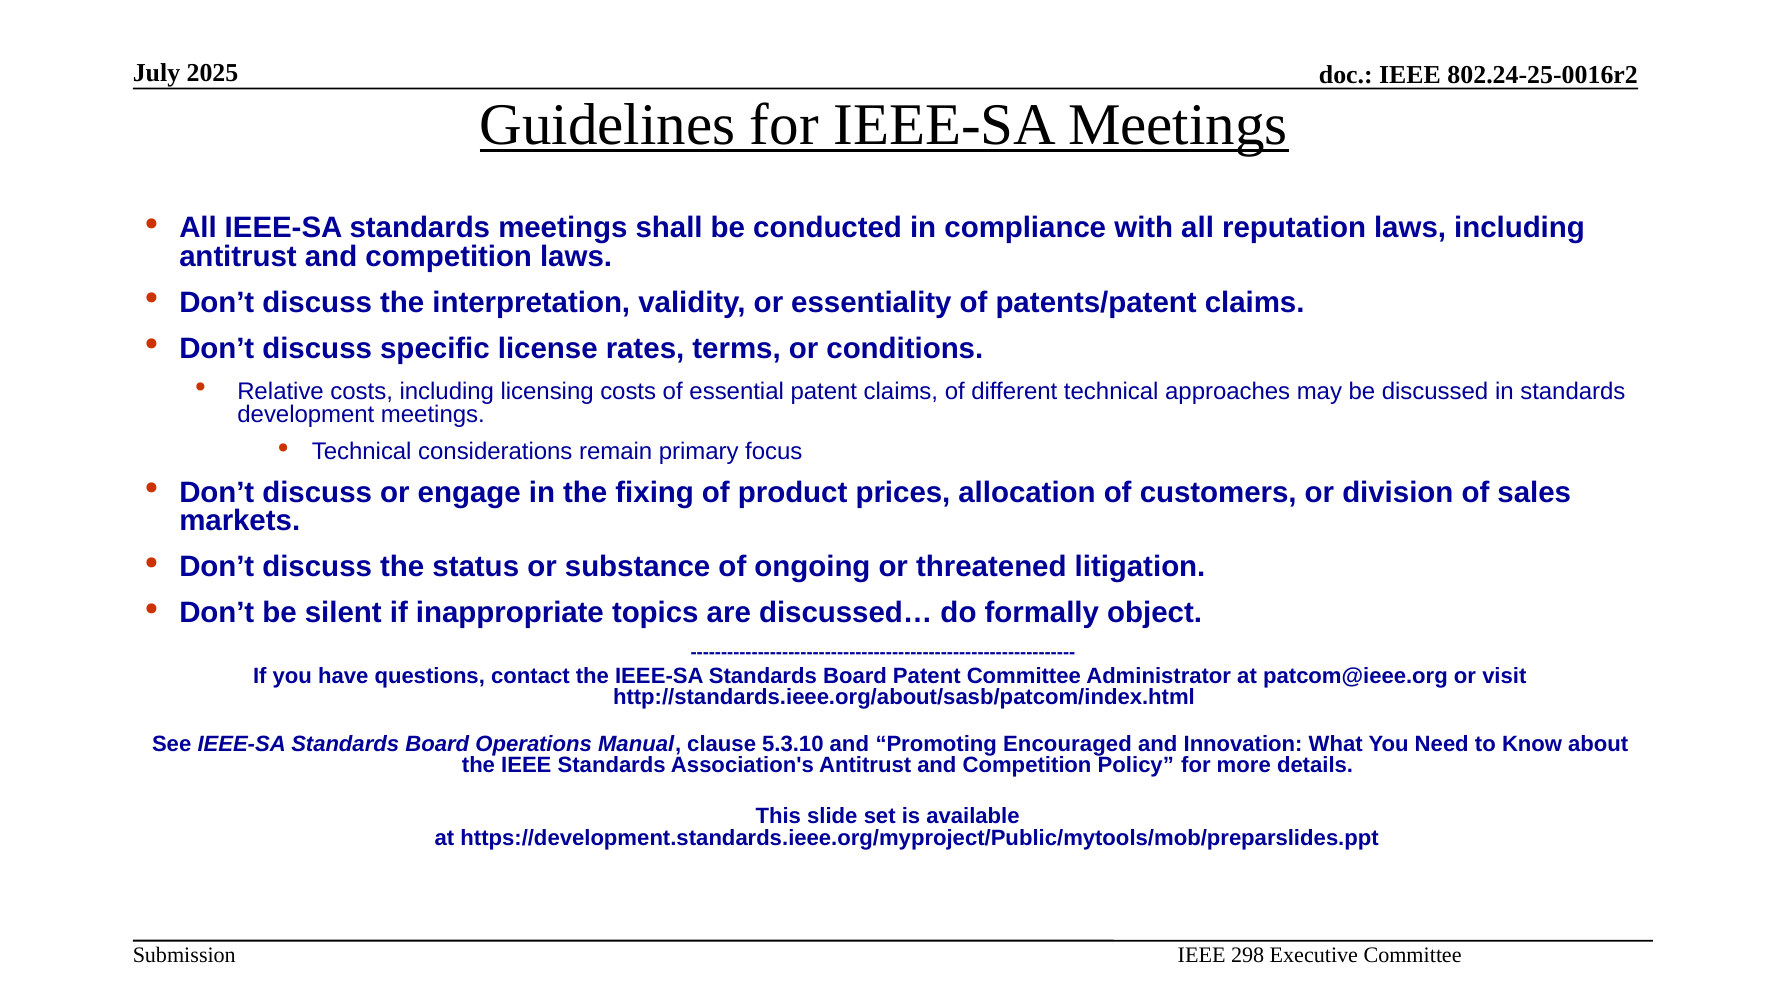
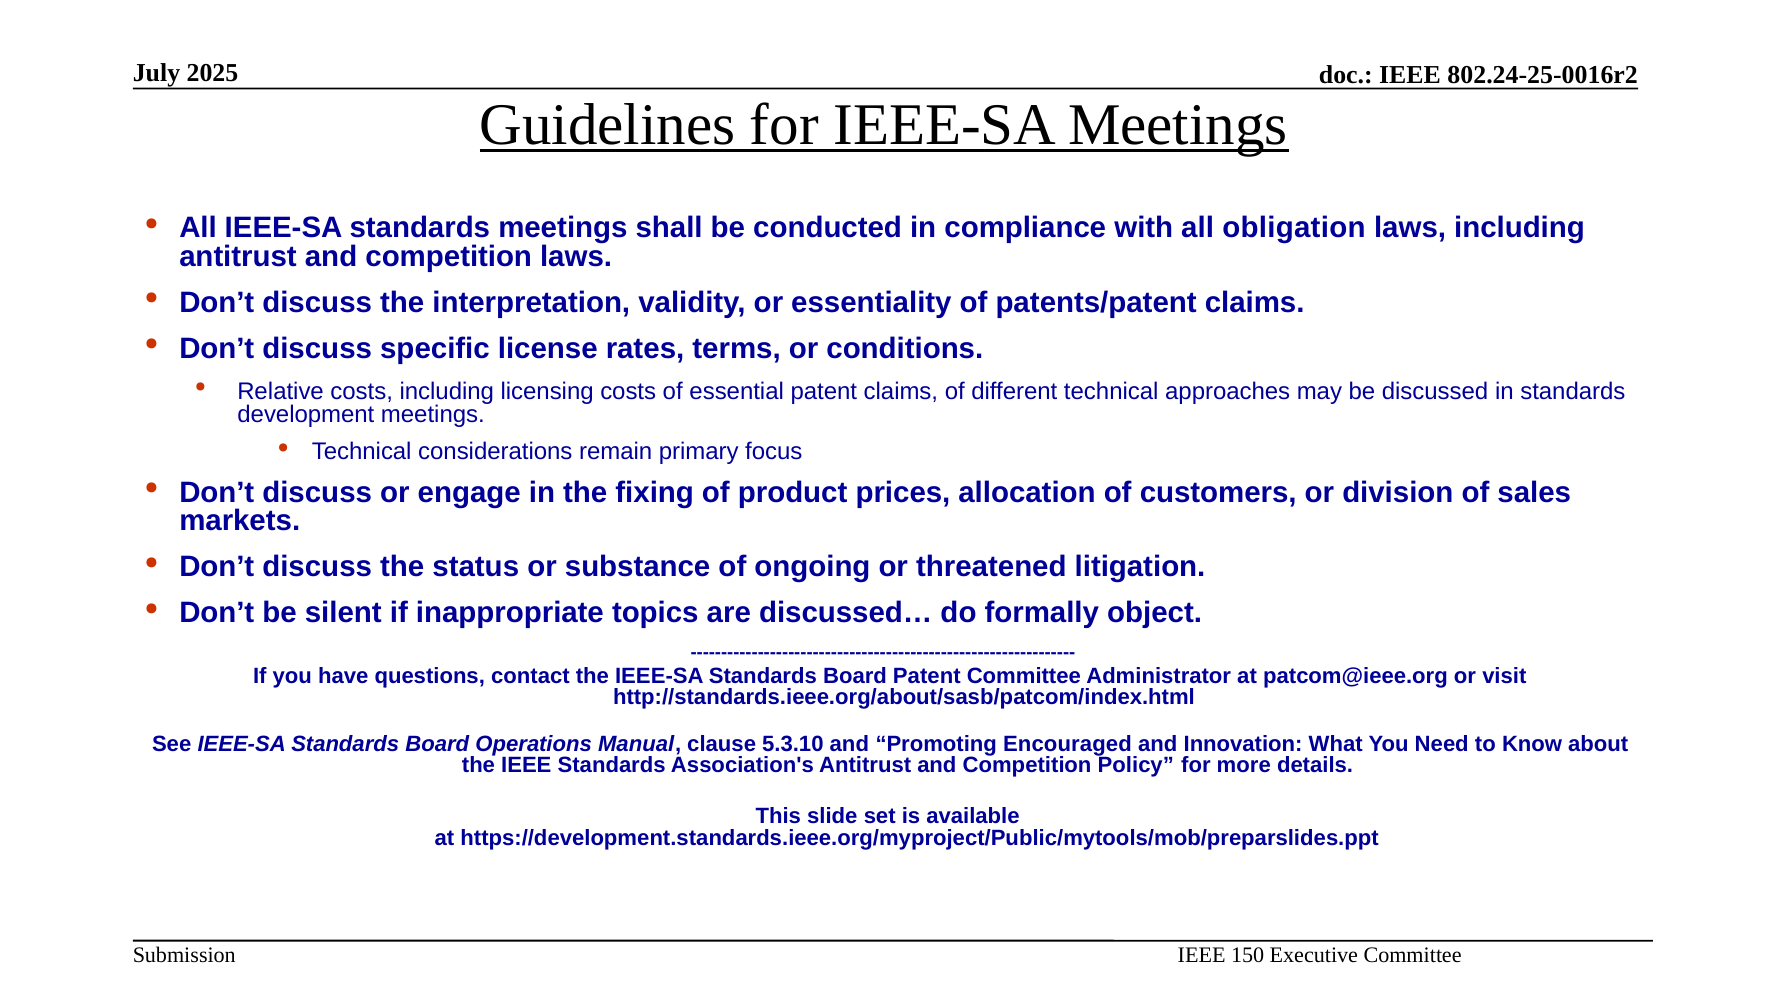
reputation: reputation -> obligation
298: 298 -> 150
